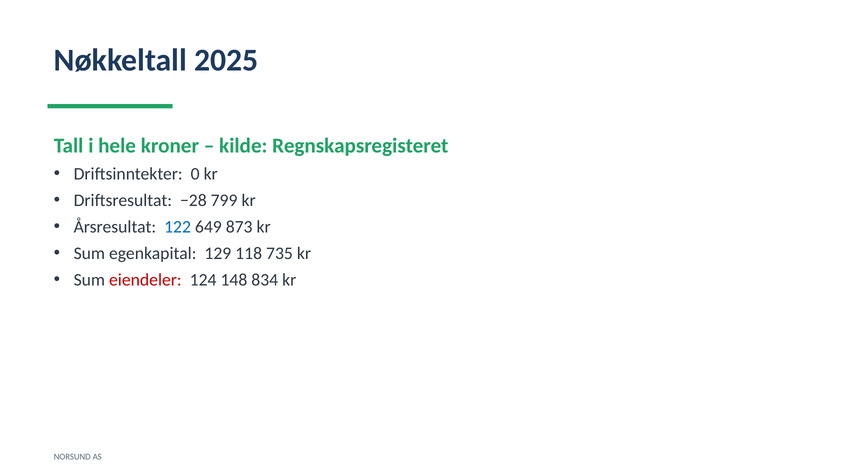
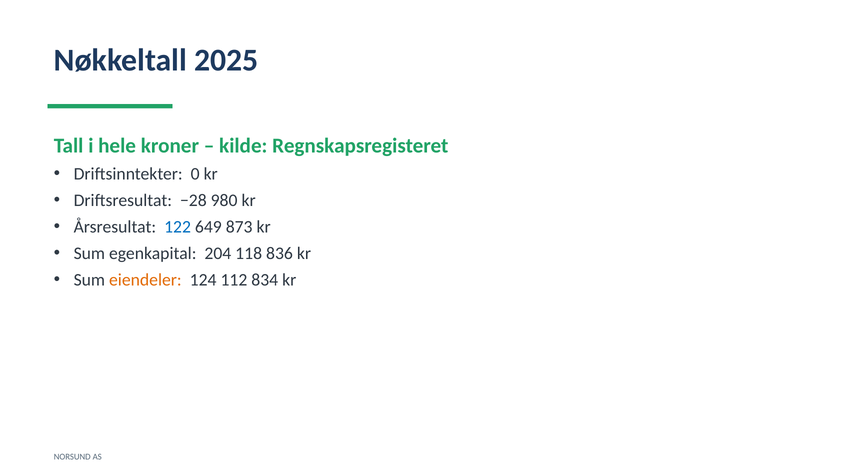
799: 799 -> 980
129: 129 -> 204
735: 735 -> 836
eiendeler colour: red -> orange
148: 148 -> 112
